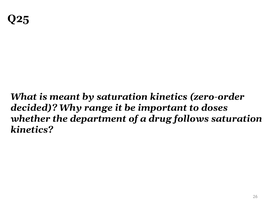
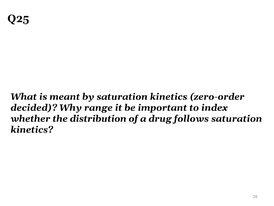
doses: doses -> index
department: department -> distribution
